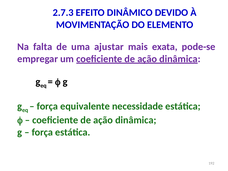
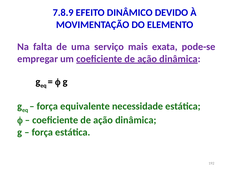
2.7.3: 2.7.3 -> 7.8.9
ajustar: ajustar -> serviço
